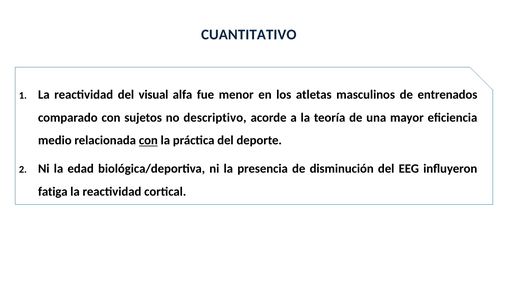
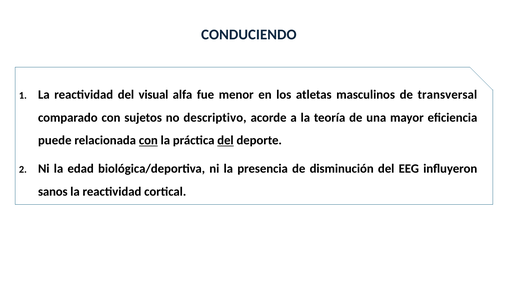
CUANTITATIVO: CUANTITATIVO -> CONDUCIENDO
entrenados: entrenados -> transversal
medio: medio -> puede
del at (225, 140) underline: none -> present
fatiga: fatiga -> sanos
